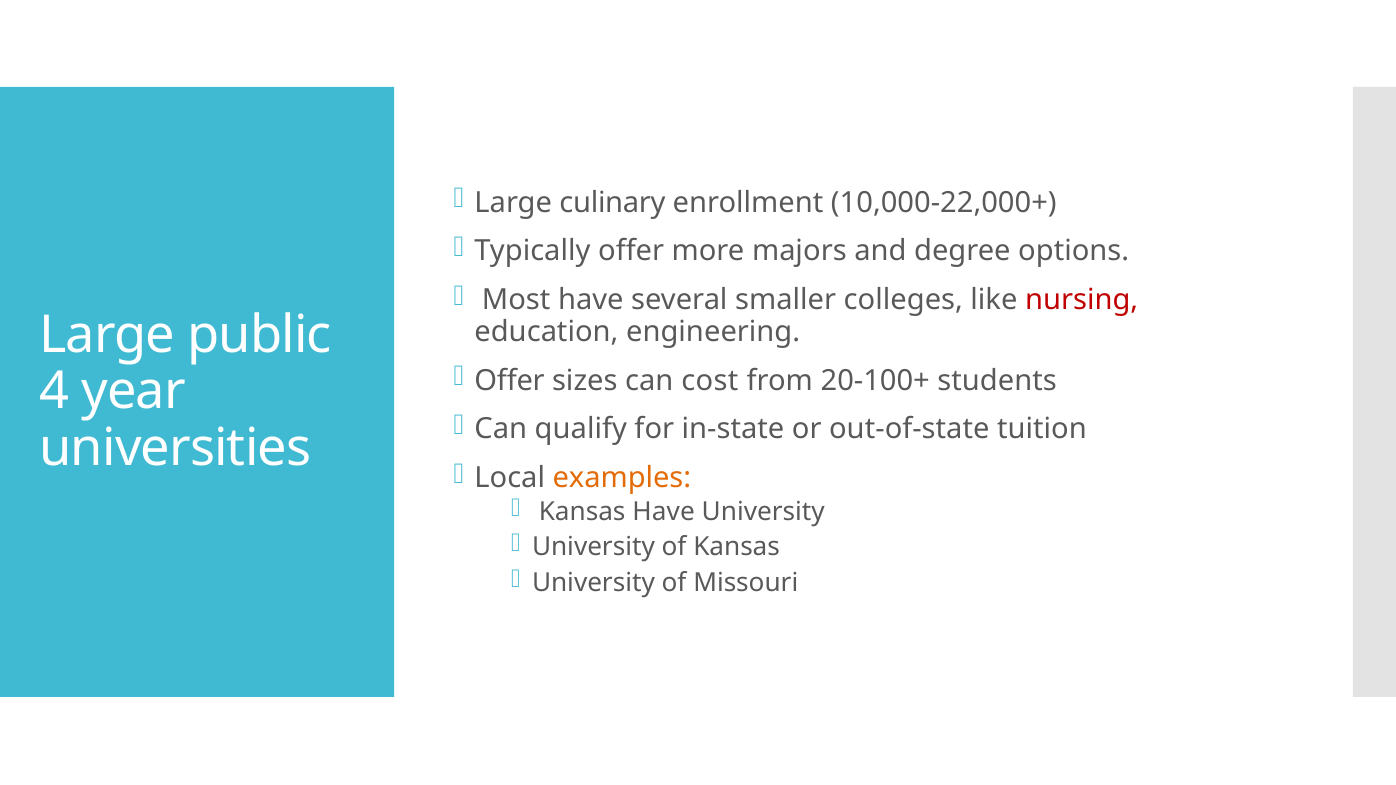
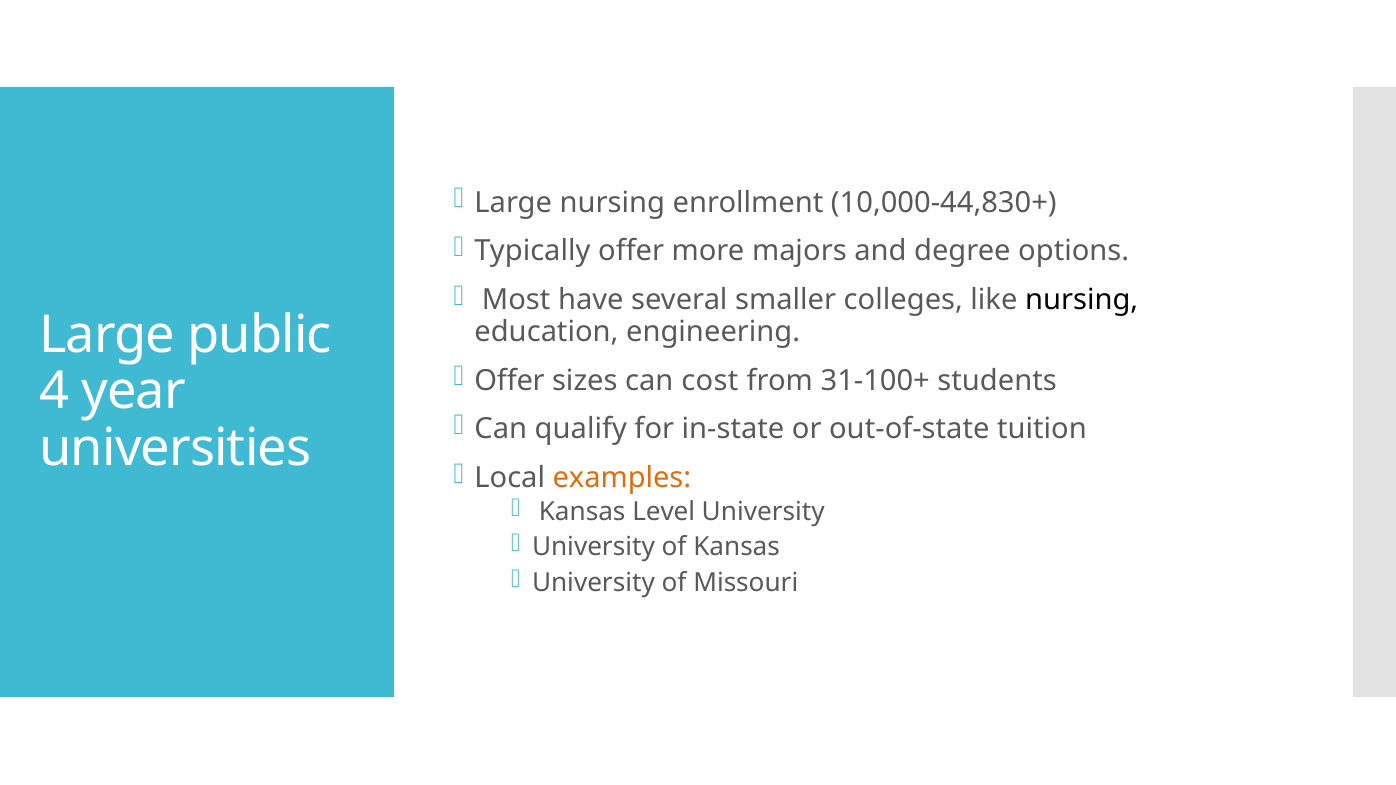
Large culinary: culinary -> nursing
10,000-22,000+: 10,000-22,000+ -> 10,000-44,830+
nursing at (1082, 300) colour: red -> black
20-100+: 20-100+ -> 31-100+
Kansas Have: Have -> Level
